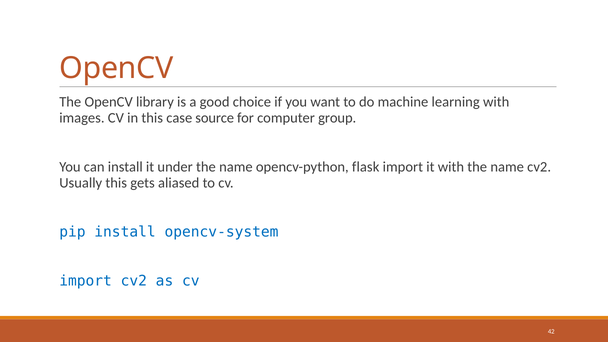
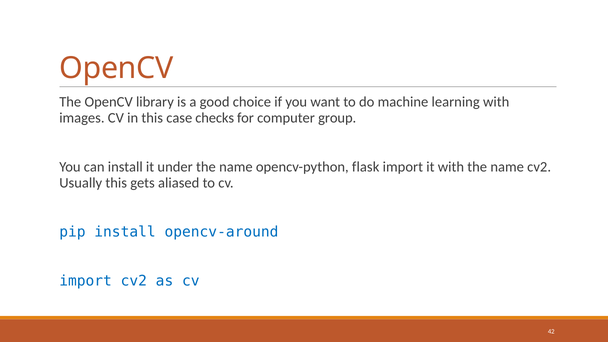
source: source -> checks
opencv-system: opencv-system -> opencv-around
